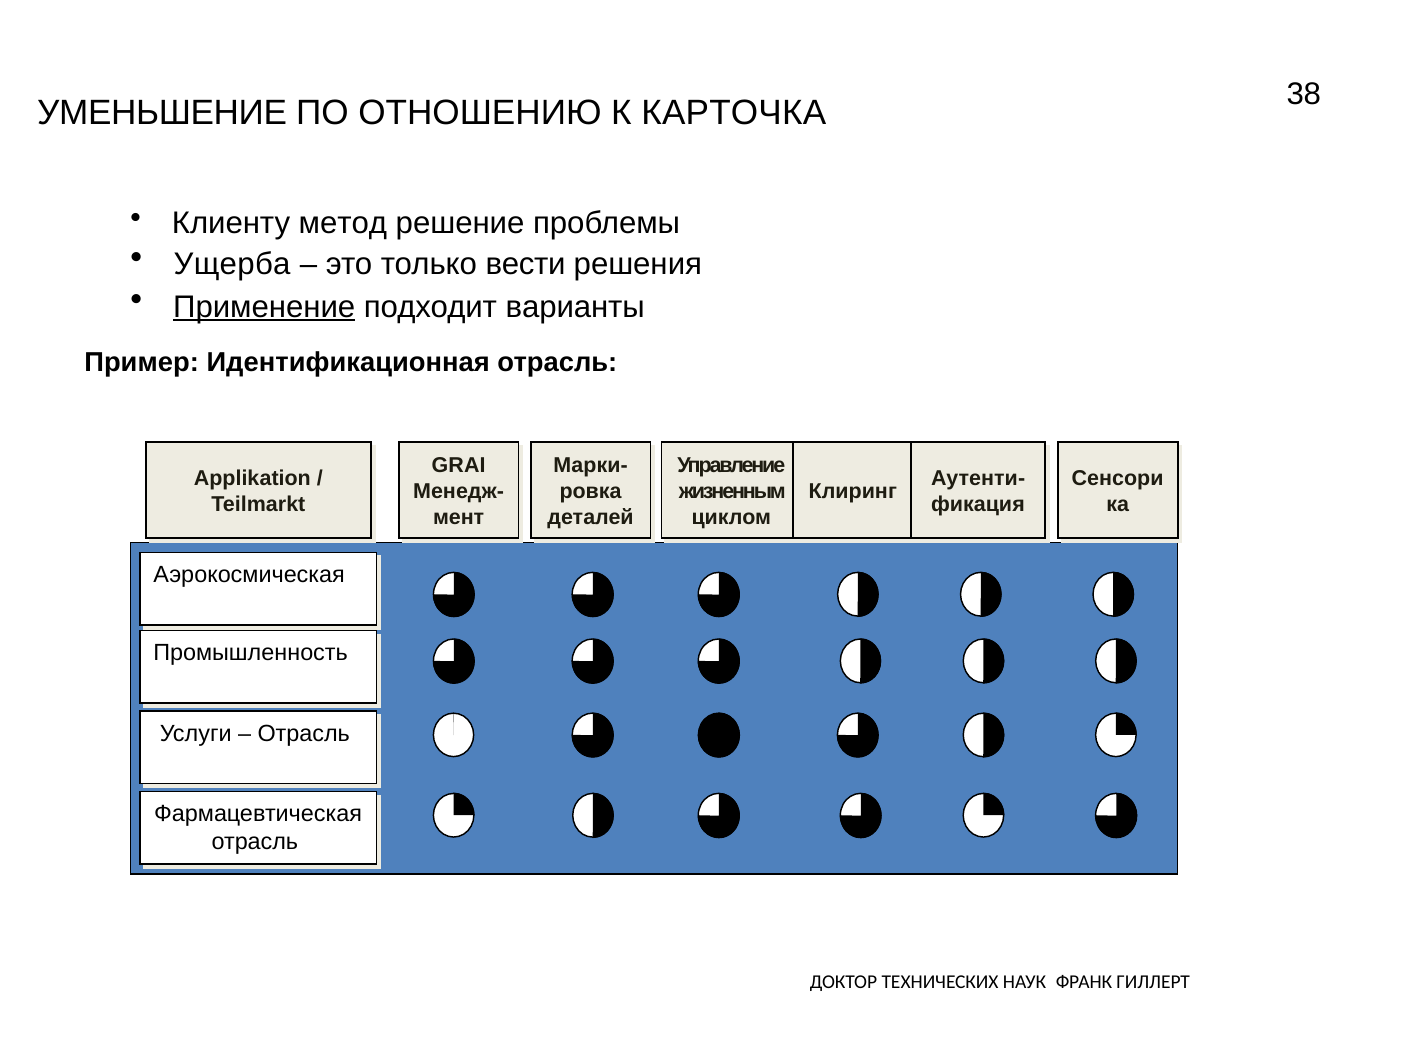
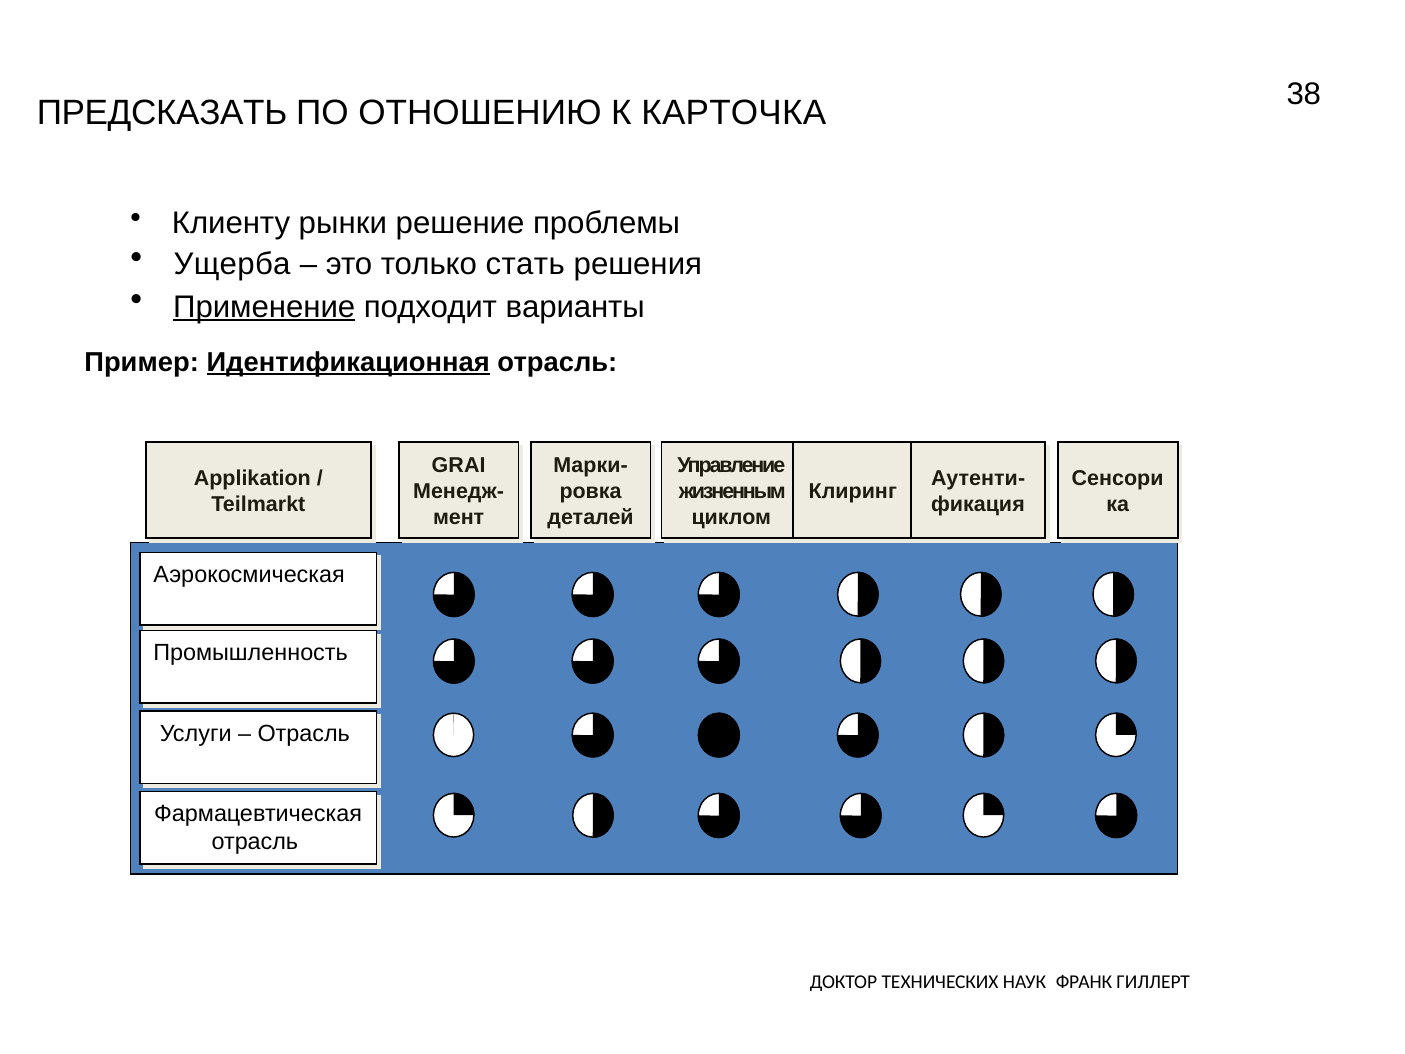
УМЕНЬШЕНИЕ: УМЕНЬШЕНИЕ -> ПРЕДСКАЗАТЬ
метод: метод -> рынки
вести: вести -> стать
Идентификационная underline: none -> present
